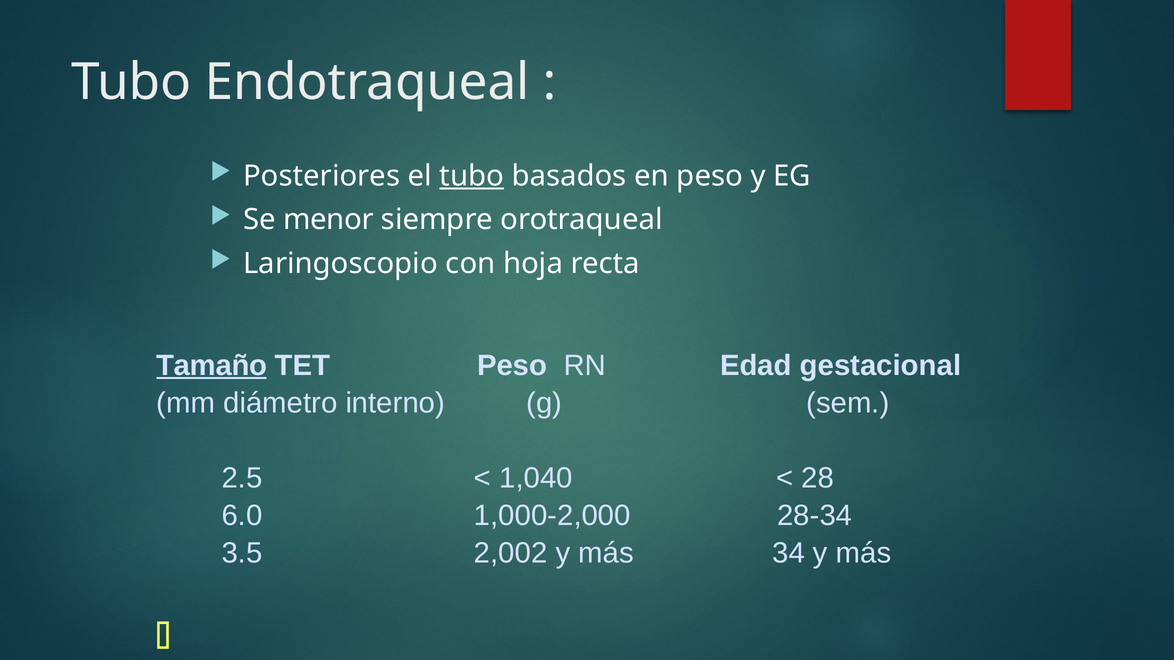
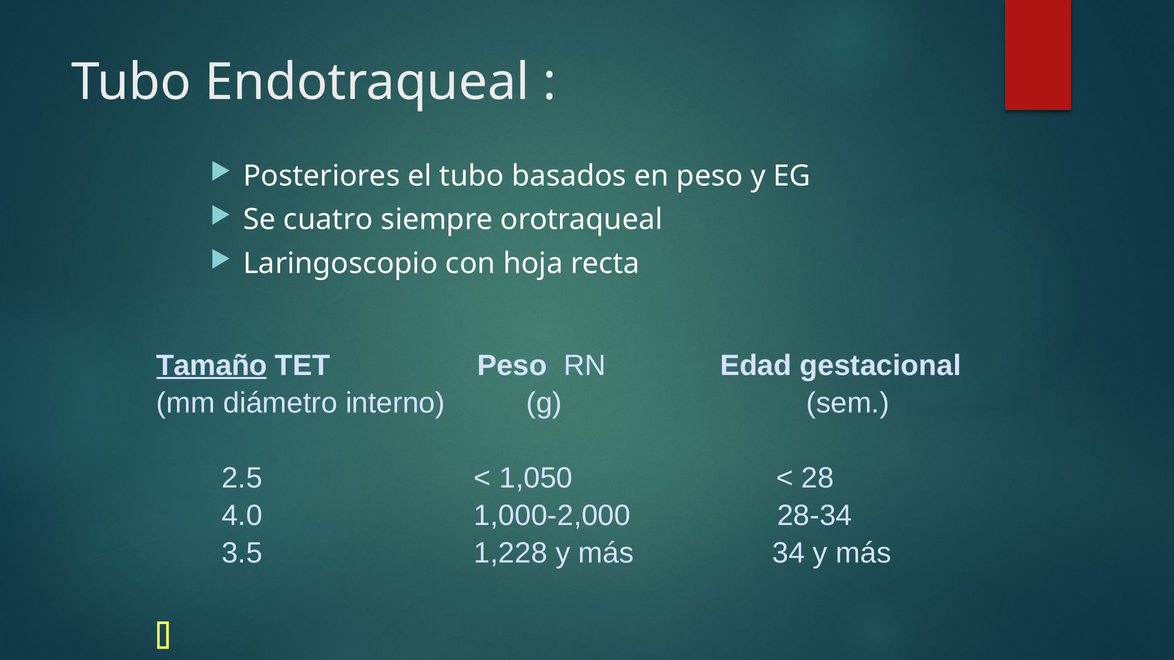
tubo at (472, 176) underline: present -> none
menor: menor -> cuatro
1,040: 1,040 -> 1,050
6.0: 6.0 -> 4.0
2,002: 2,002 -> 1,228
